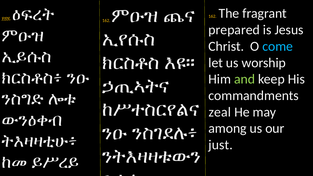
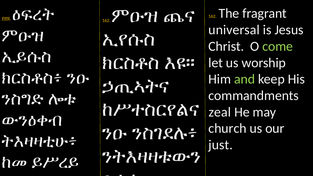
prepared: prepared -> universal
come colour: light blue -> light green
among: among -> church
